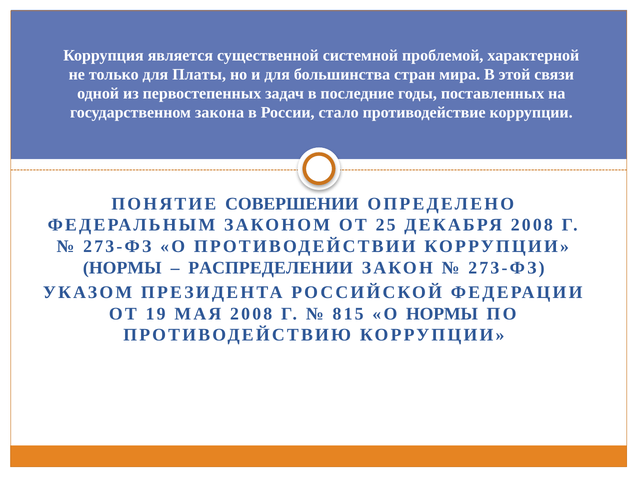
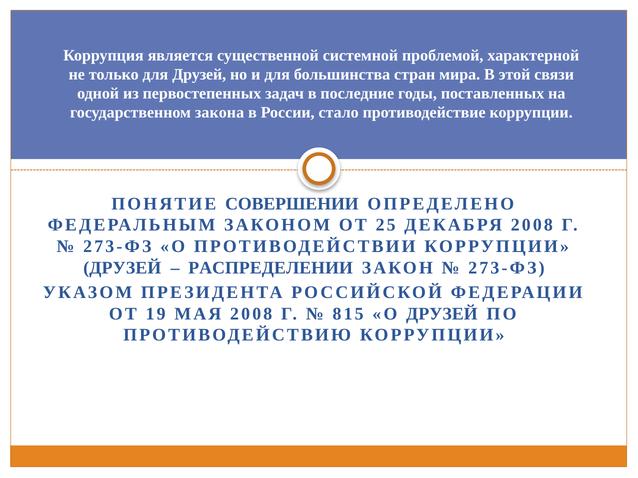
для Платы: Платы -> Друзей
НОРМЫ at (122, 268): НОРМЫ -> ДРУЗЕЙ
О НОРМЫ: НОРМЫ -> ДРУЗЕЙ
